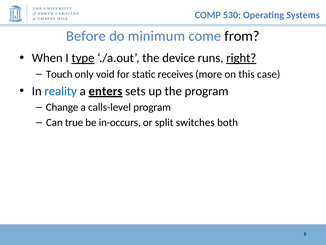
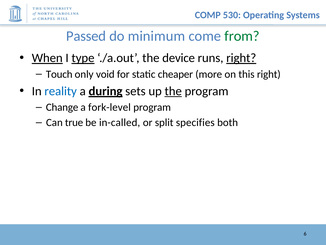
Before: Before -> Passed
from colour: black -> green
When underline: none -> present
receives: receives -> cheaper
this case: case -> right
enters: enters -> during
the at (173, 91) underline: none -> present
calls-level: calls-level -> fork-level
in-occurs: in-occurs -> in-called
switches: switches -> specifies
